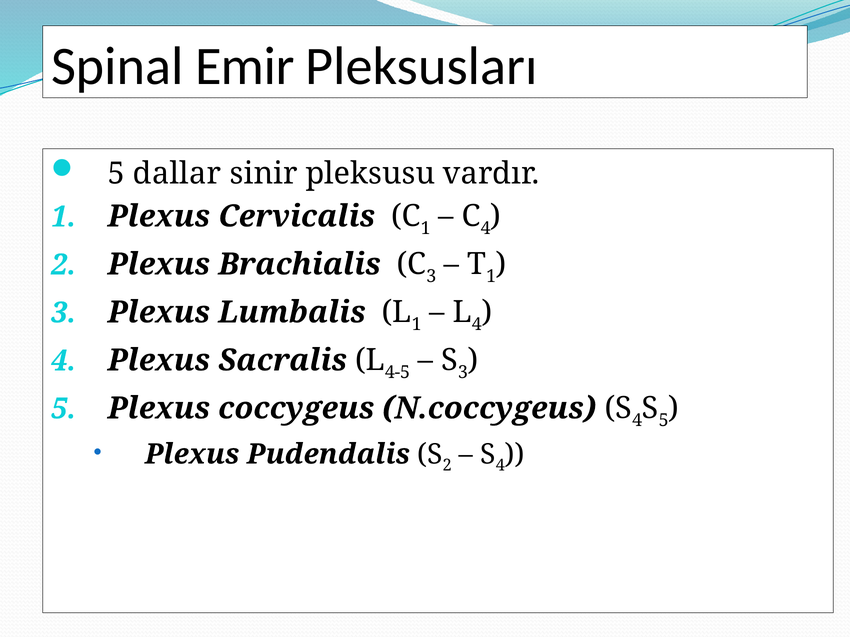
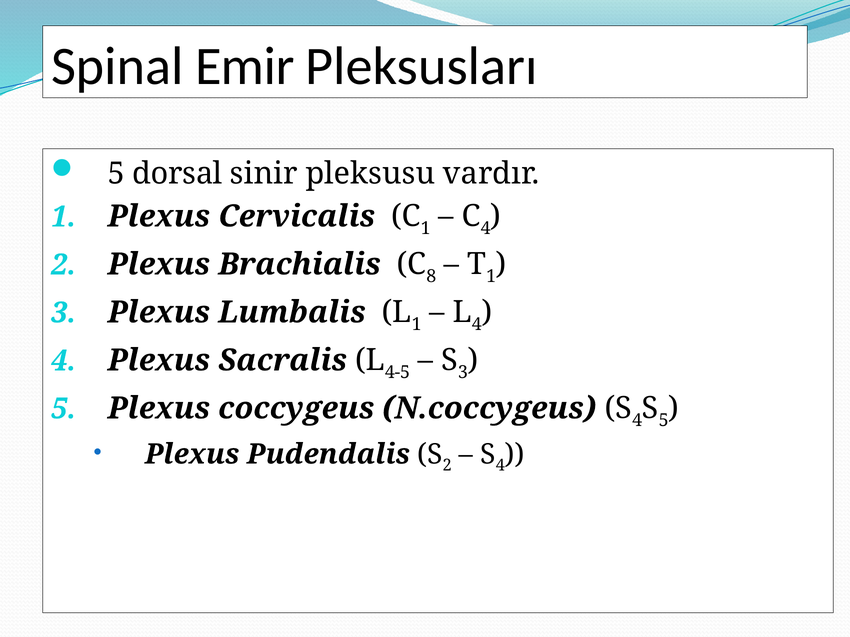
dallar: dallar -> dorsal
3 at (431, 276): 3 -> 8
